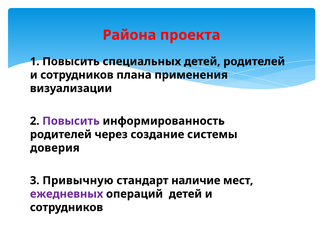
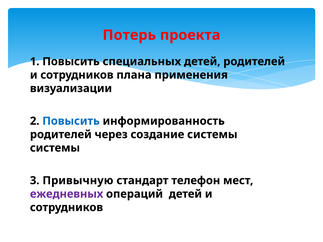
Района: Района -> Потерь
Повысить at (71, 121) colour: purple -> blue
доверия at (55, 148): доверия -> системы
наличие: наличие -> телефон
